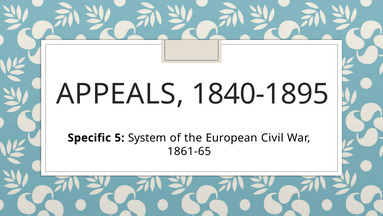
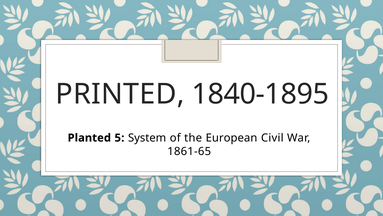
APPEALS: APPEALS -> PRINTED
Specific: Specific -> Planted
